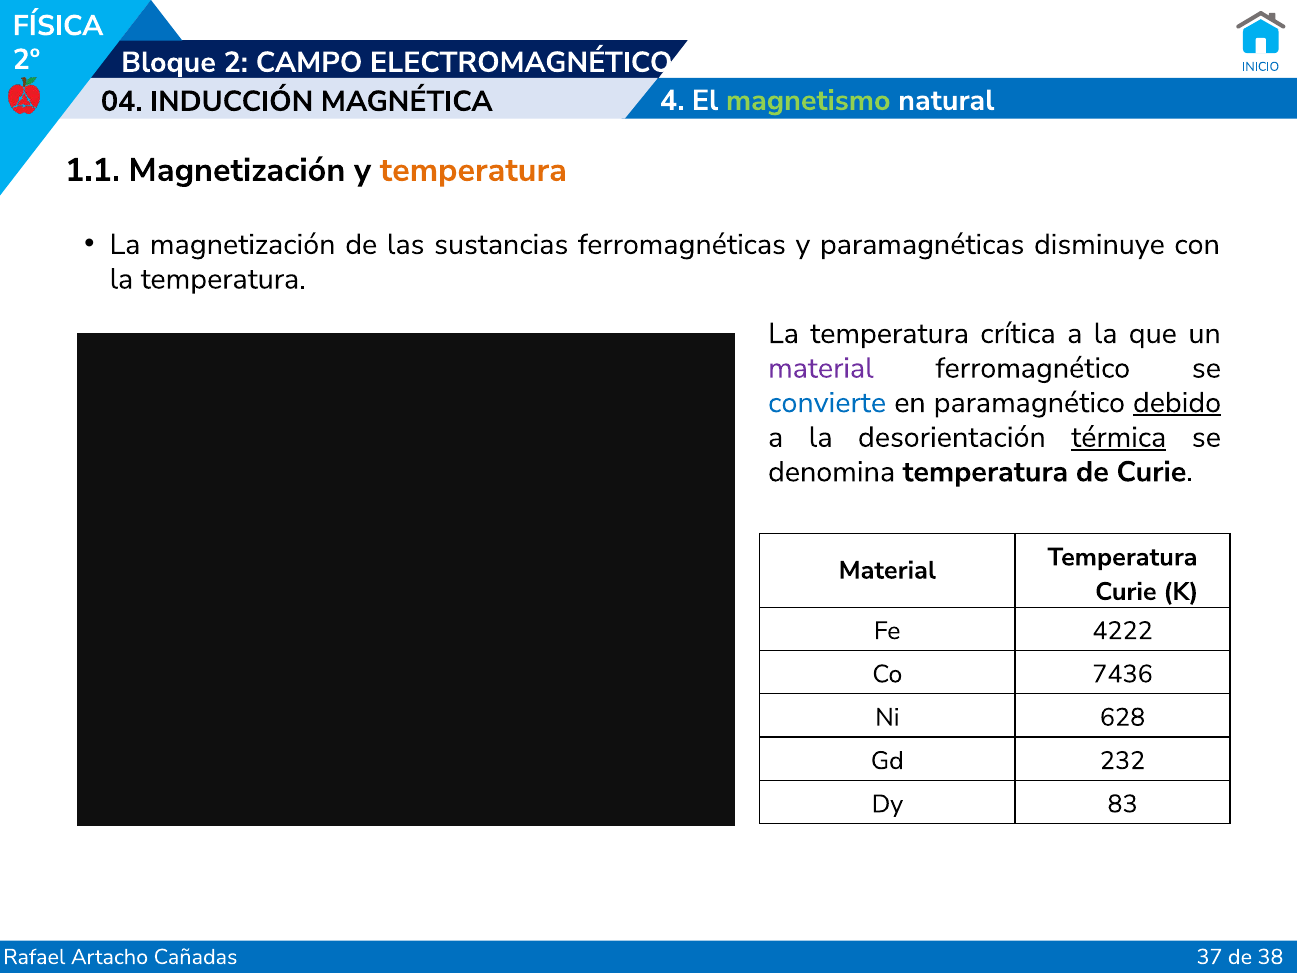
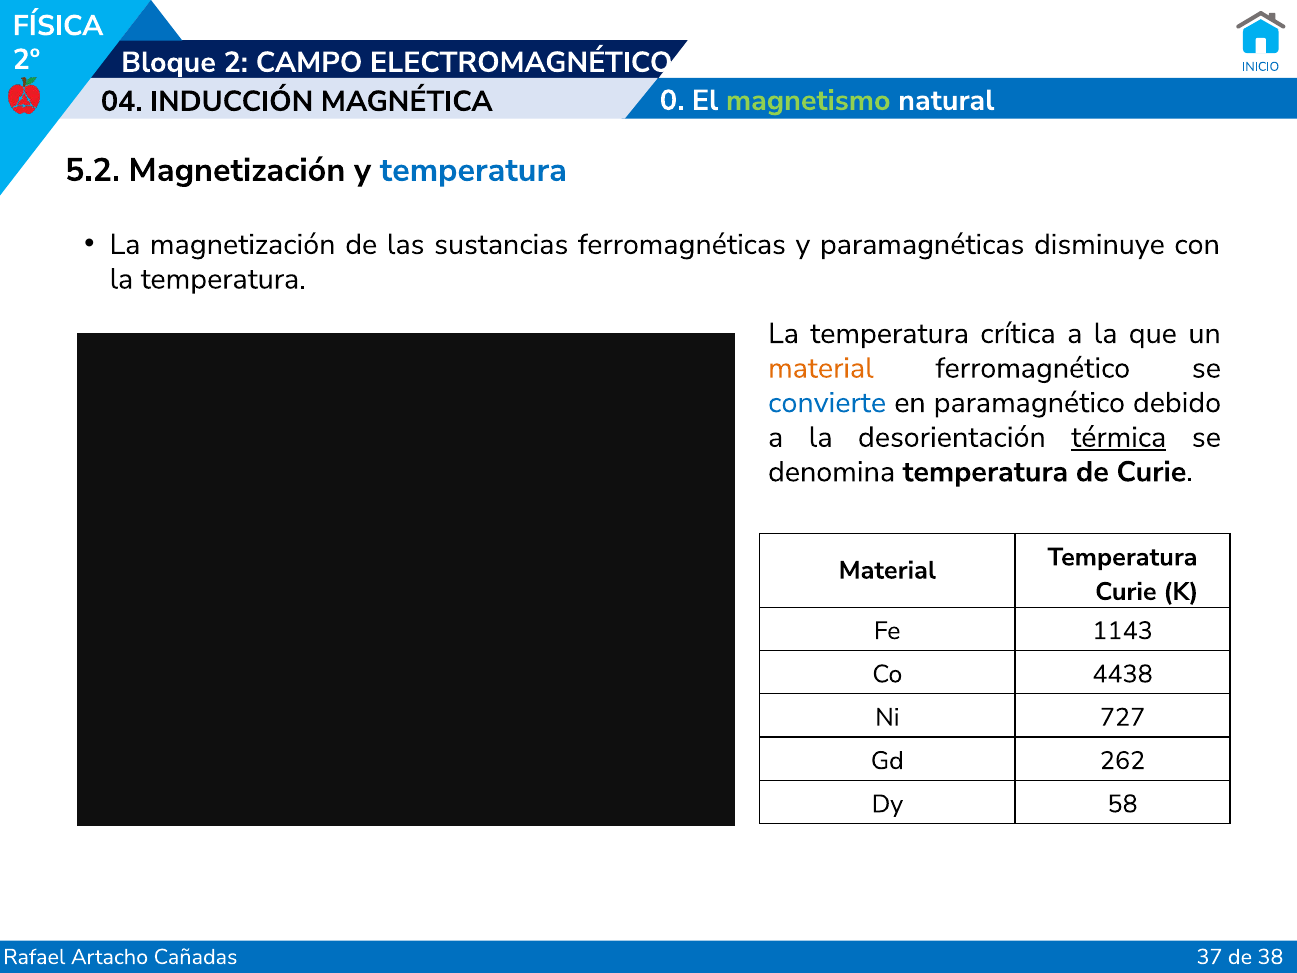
4: 4 -> 0
1.1: 1.1 -> 5.2
temperatura at (473, 170) colour: orange -> blue
material at (821, 368) colour: purple -> orange
debido underline: present -> none
4222: 4222 -> 1143
7436: 7436 -> 4438
628: 628 -> 727
232: 232 -> 262
83: 83 -> 58
